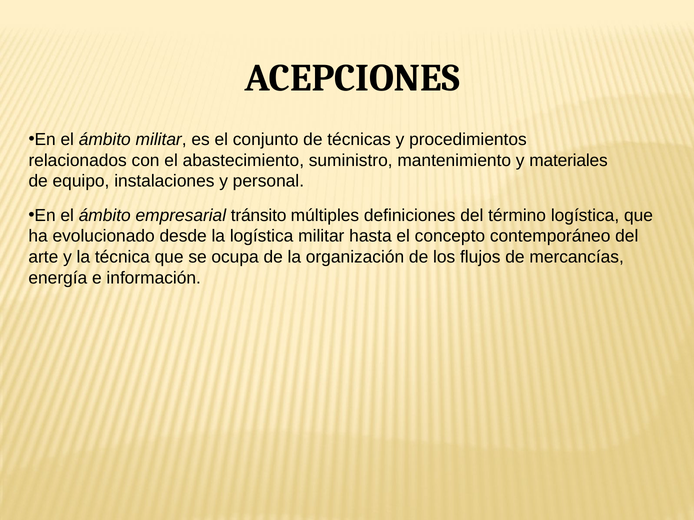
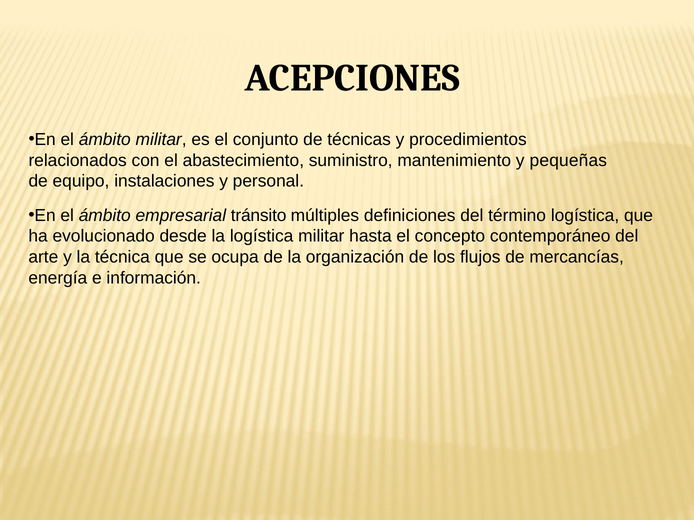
materiales: materiales -> pequeñas
